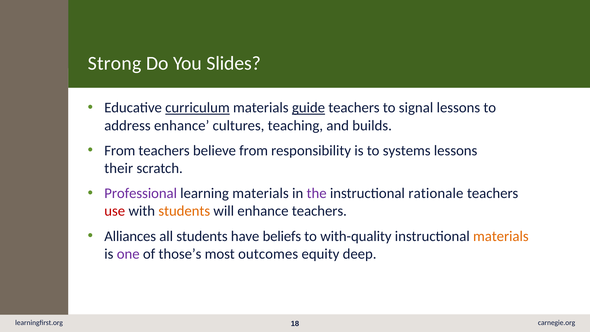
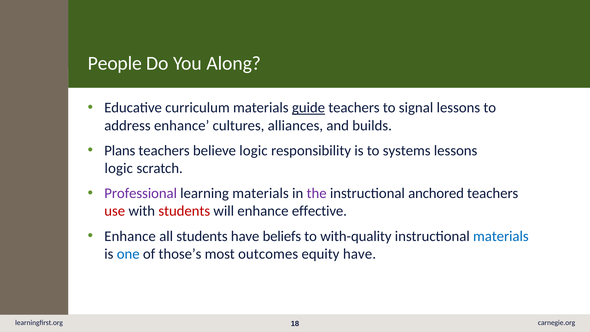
Strong: Strong -> People
Slides: Slides -> Along
curriculum underline: present -> none
teaching: teaching -> alliances
From at (120, 151): From -> Plans
believe from: from -> logic
their at (119, 168): their -> logic
rationale: rationale -> anchored
students at (184, 211) colour: orange -> red
enhance teachers: teachers -> effective
Alliances at (130, 236): Alliances -> Enhance
materials at (501, 236) colour: orange -> blue
one colour: purple -> blue
equity deep: deep -> have
